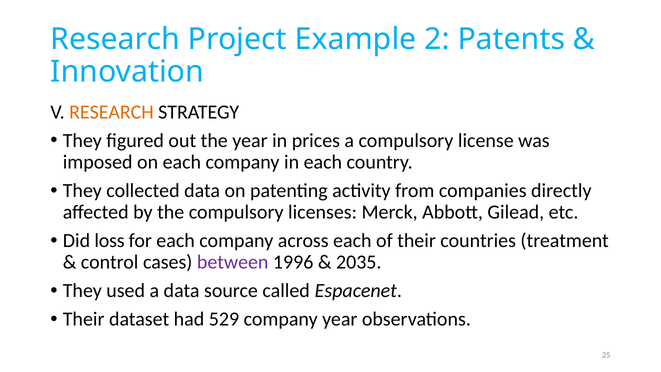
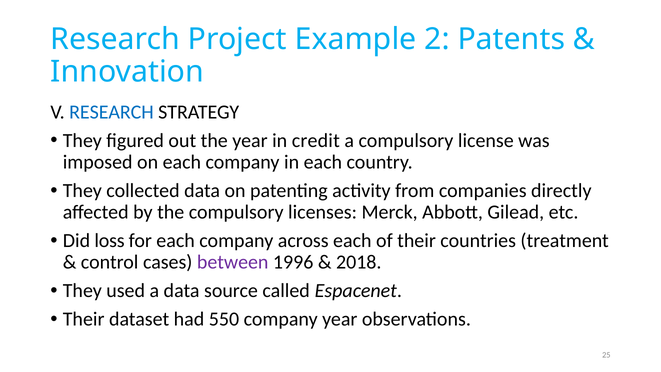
RESEARCH at (111, 112) colour: orange -> blue
prices: prices -> credit
2035: 2035 -> 2018
529: 529 -> 550
